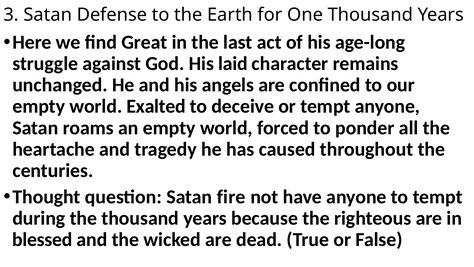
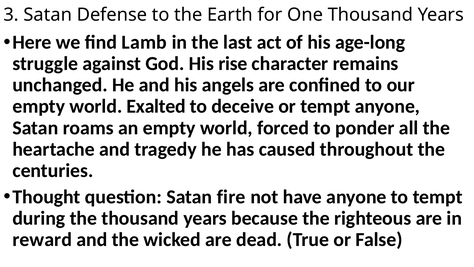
Great: Great -> Lamb
laid: laid -> rise
blessed: blessed -> reward
